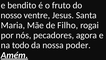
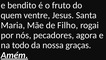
nosso: nosso -> quem
poder: poder -> graças
